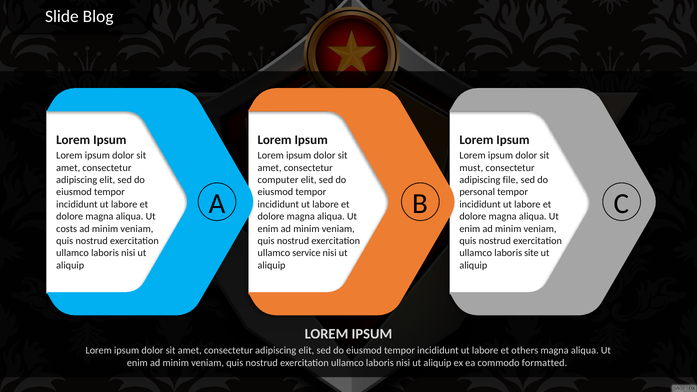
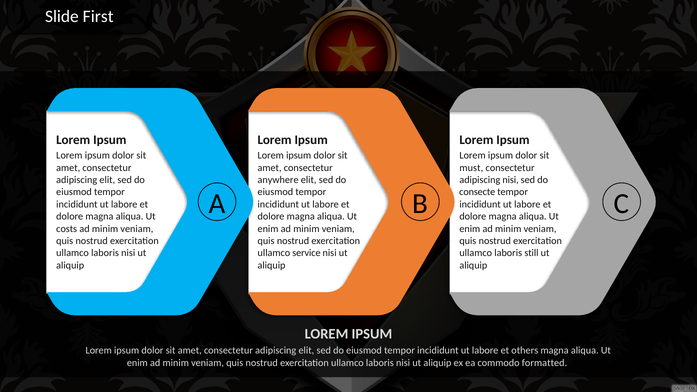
Blog: Blog -> First
computer: computer -> anywhere
adipiscing file: file -> nisi
personal: personal -> consecte
site: site -> still
